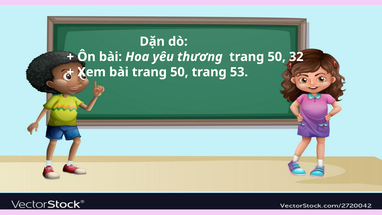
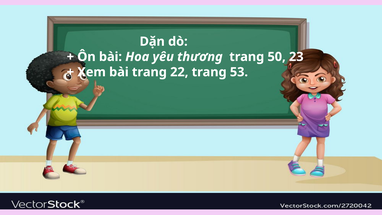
32: 32 -> 23
bài trang 50: 50 -> 22
